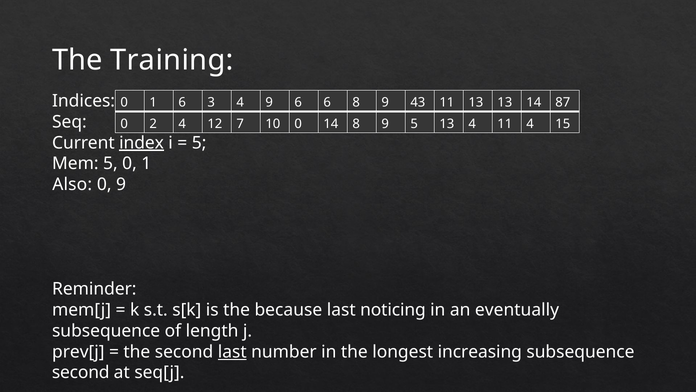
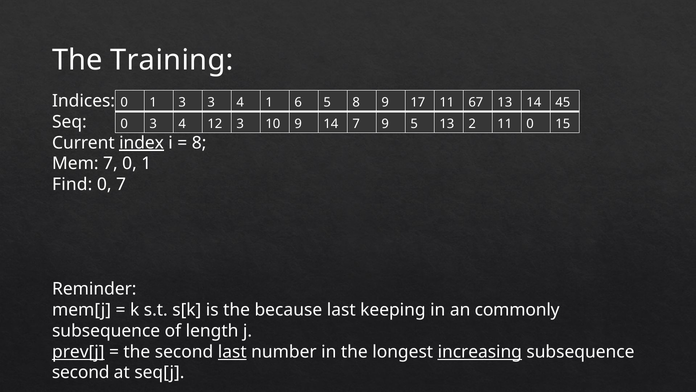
1 6: 6 -> 3
4 9: 9 -> 1
6 6: 6 -> 5
43: 43 -> 17
11 13: 13 -> 67
87: 87 -> 45
0 2: 2 -> 3
12 7: 7 -> 3
10 0: 0 -> 9
14 8: 8 -> 7
13 4: 4 -> 2
11 4: 4 -> 0
5 at (199, 143): 5 -> 8
Mem 5: 5 -> 7
Also: Also -> Find
0 9: 9 -> 7
noticing: noticing -> keeping
eventually: eventually -> commonly
prev[j underline: none -> present
increasing underline: none -> present
